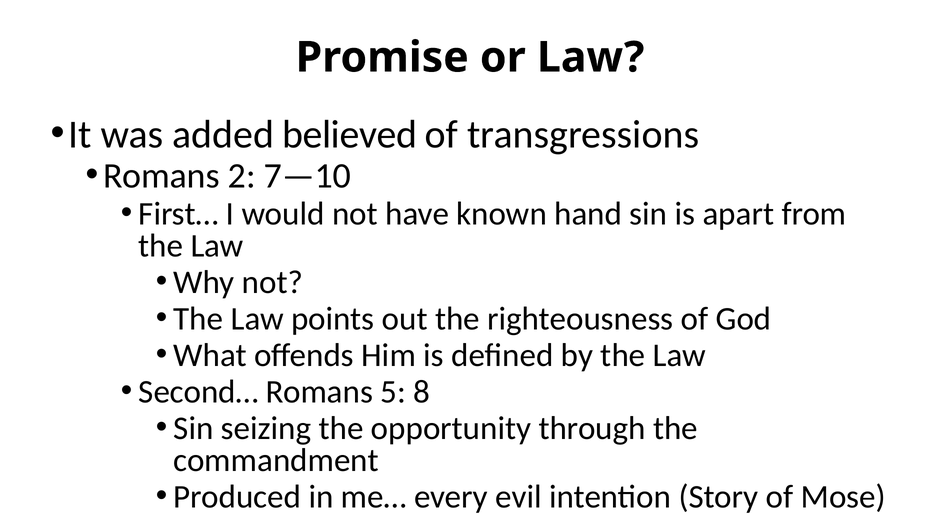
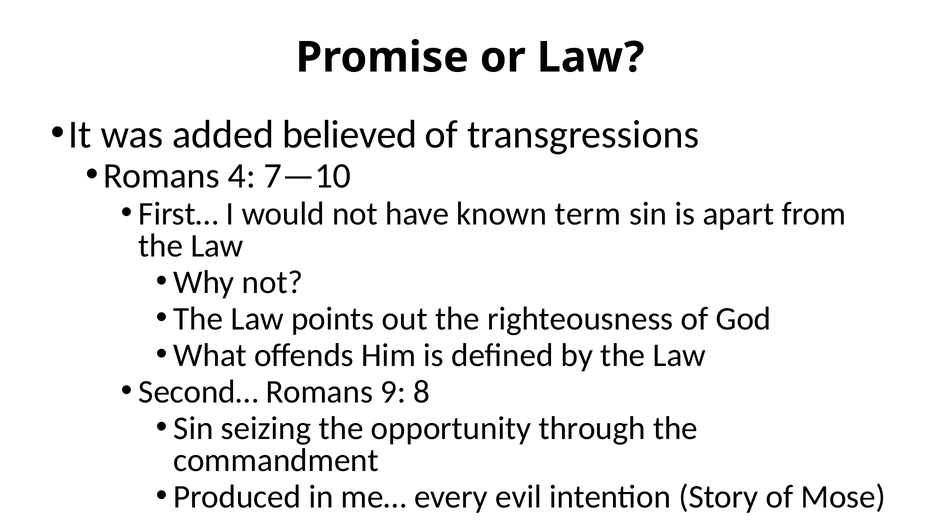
2: 2 -> 4
hand: hand -> term
5: 5 -> 9
